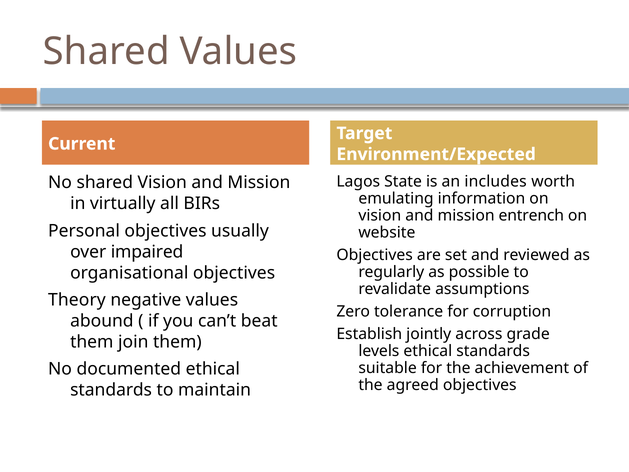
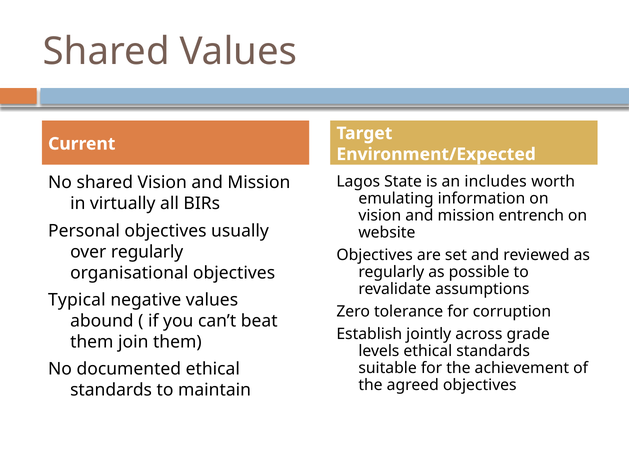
over impaired: impaired -> regularly
Theory: Theory -> Typical
